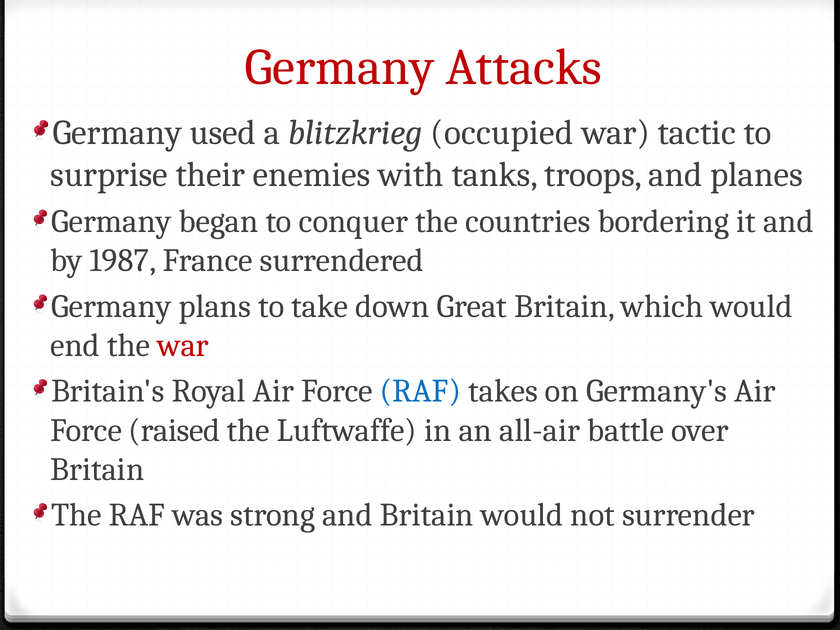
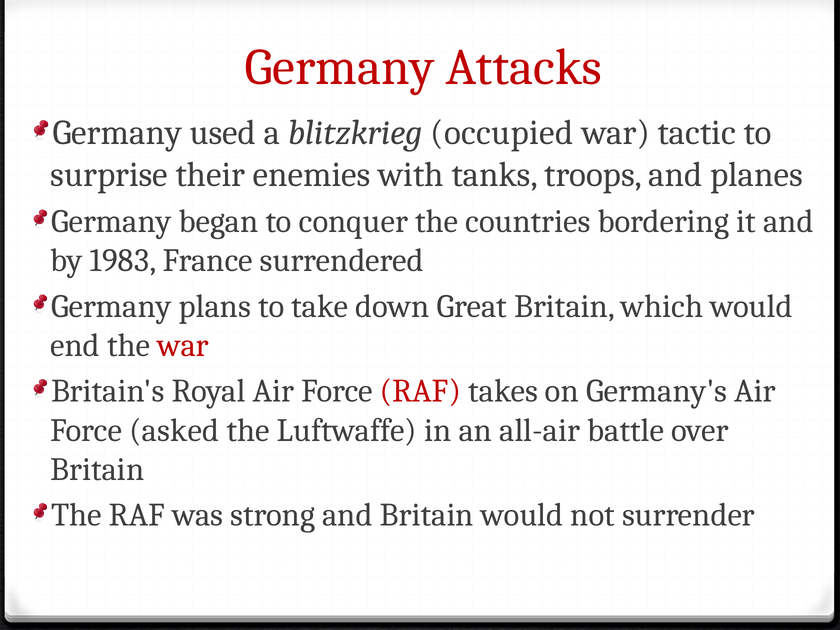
1987: 1987 -> 1983
RAF at (420, 391) colour: blue -> red
raised: raised -> asked
